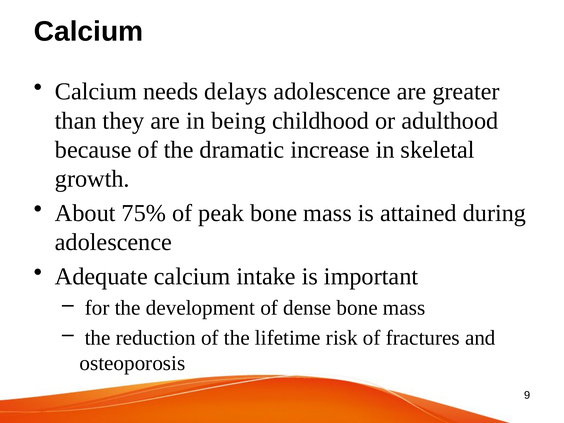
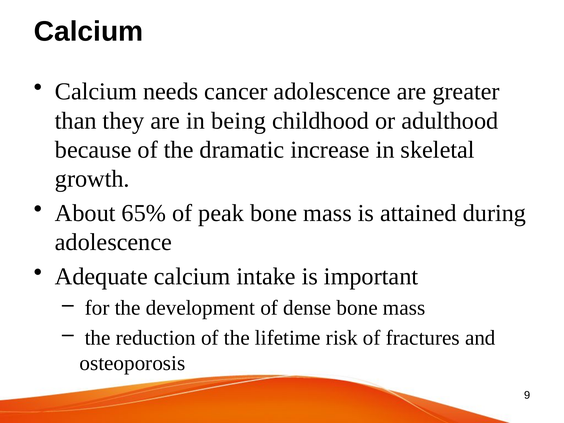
delays: delays -> cancer
75%: 75% -> 65%
